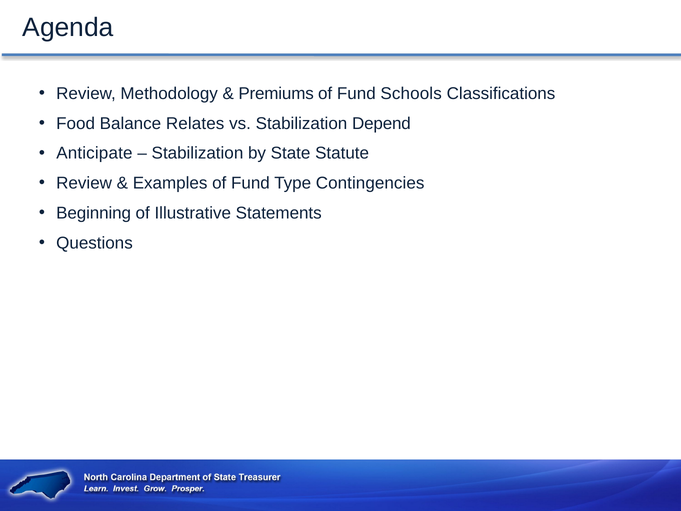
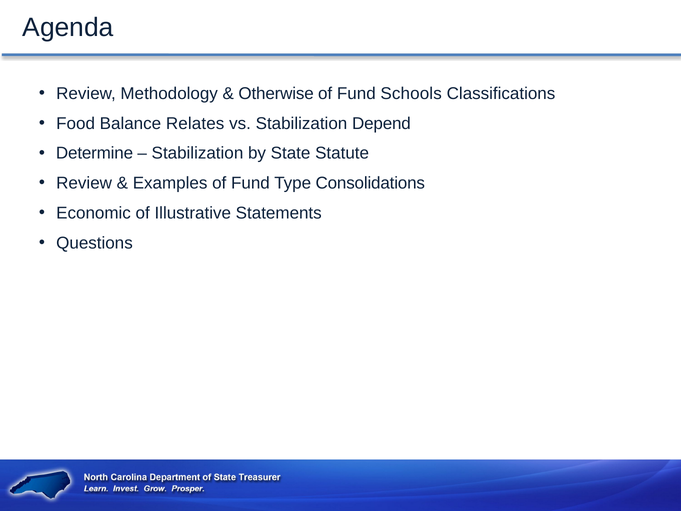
Premiums: Premiums -> Otherwise
Anticipate: Anticipate -> Determine
Contingencies: Contingencies -> Consolidations
Beginning: Beginning -> Economic
